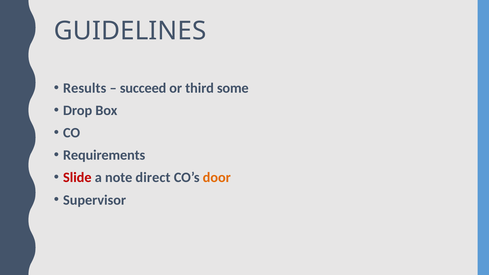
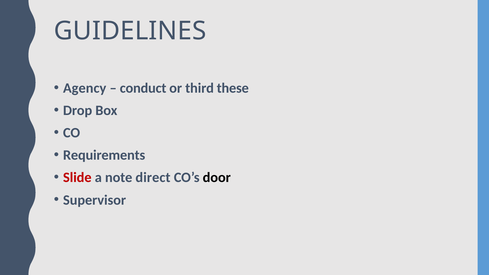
Results: Results -> Agency
succeed: succeed -> conduct
some: some -> these
door colour: orange -> black
